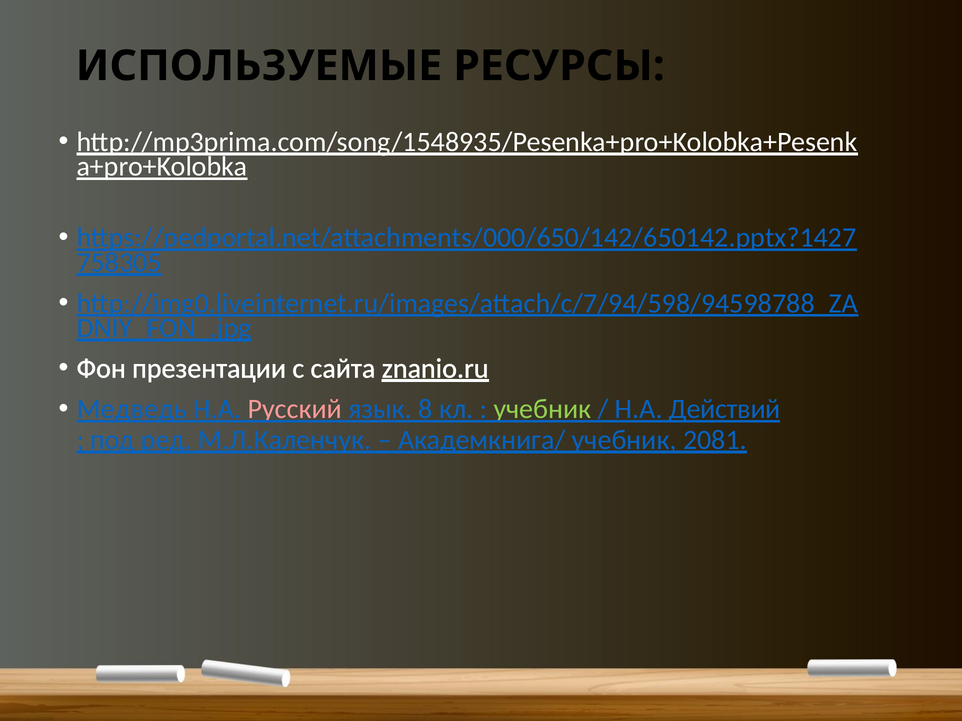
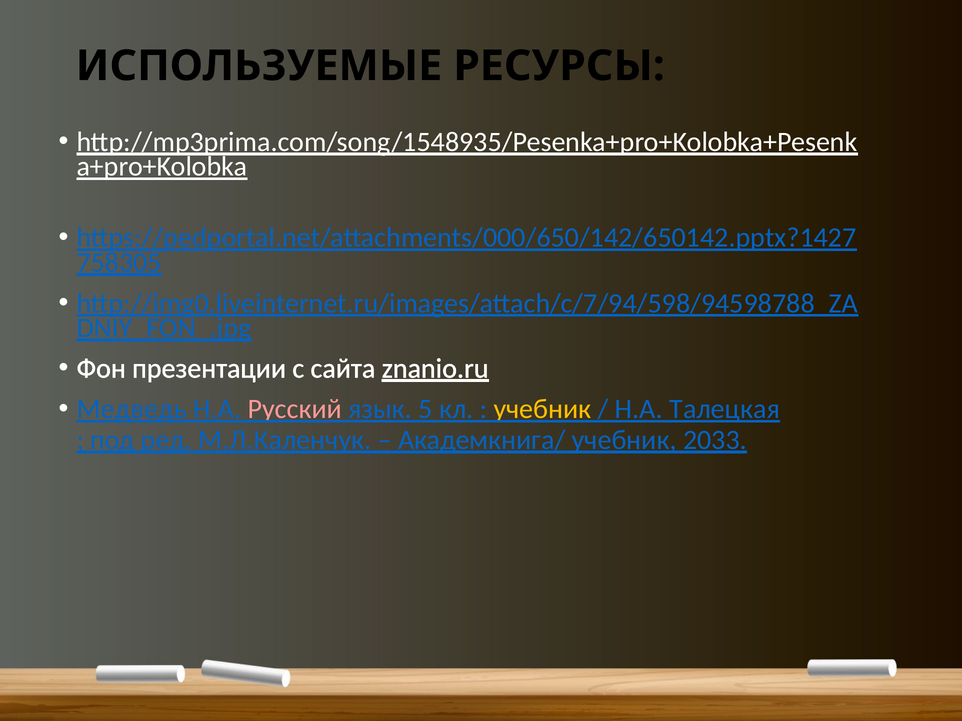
8: 8 -> 5
учебник at (542, 409) colour: light green -> yellow
Действий: Действий -> Талецкая
2081: 2081 -> 2033
